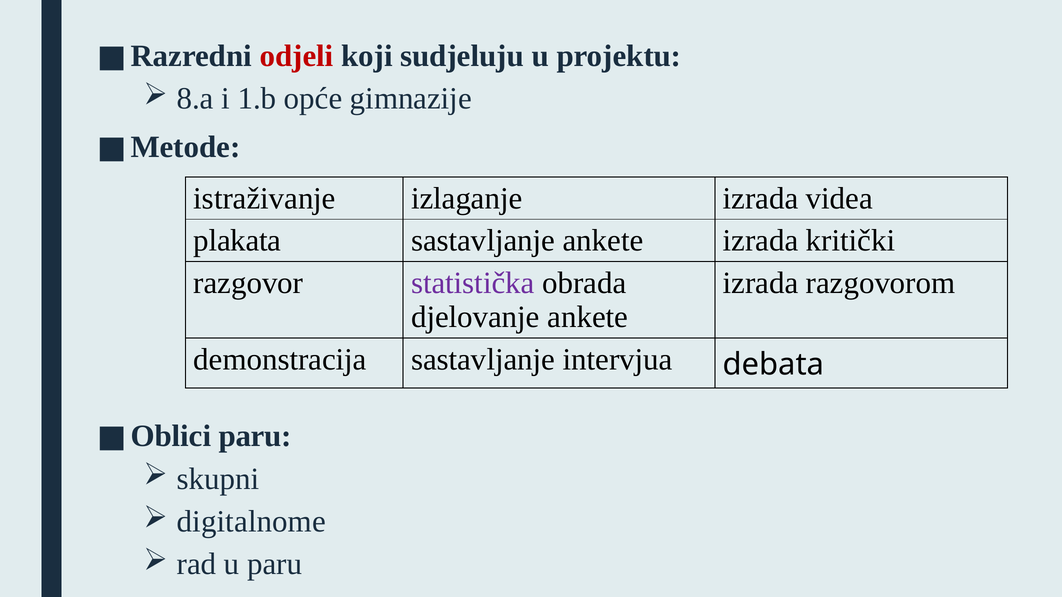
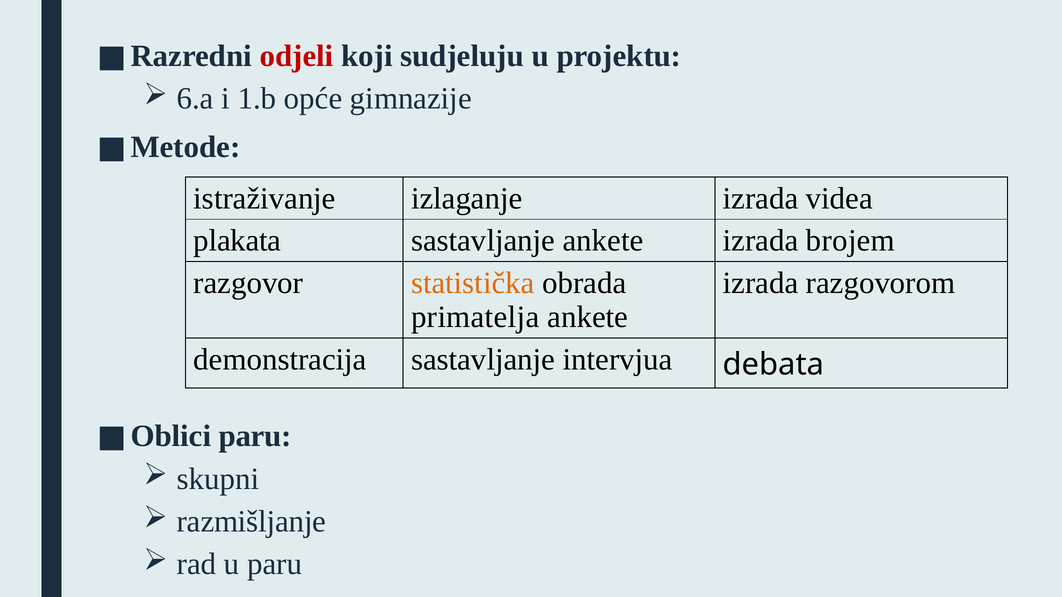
8.a: 8.a -> 6.a
kritički: kritički -> brojem
statistička colour: purple -> orange
djelovanje: djelovanje -> primatelja
digitalnome: digitalnome -> razmišljanje
